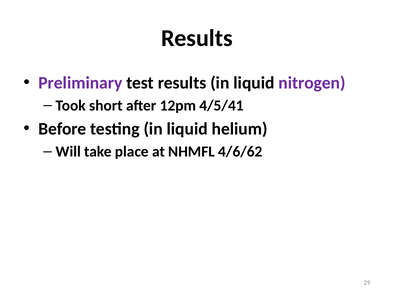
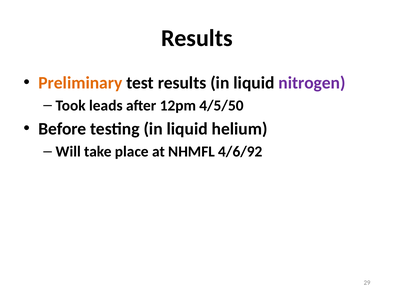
Preliminary colour: purple -> orange
short: short -> leads
4/5/41: 4/5/41 -> 4/5/50
4/6/62: 4/6/62 -> 4/6/92
